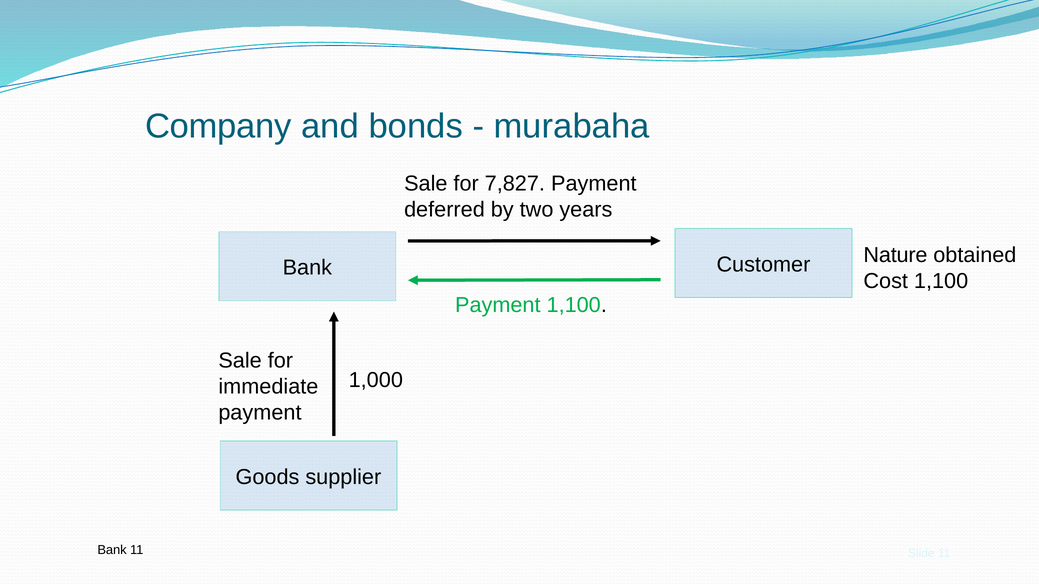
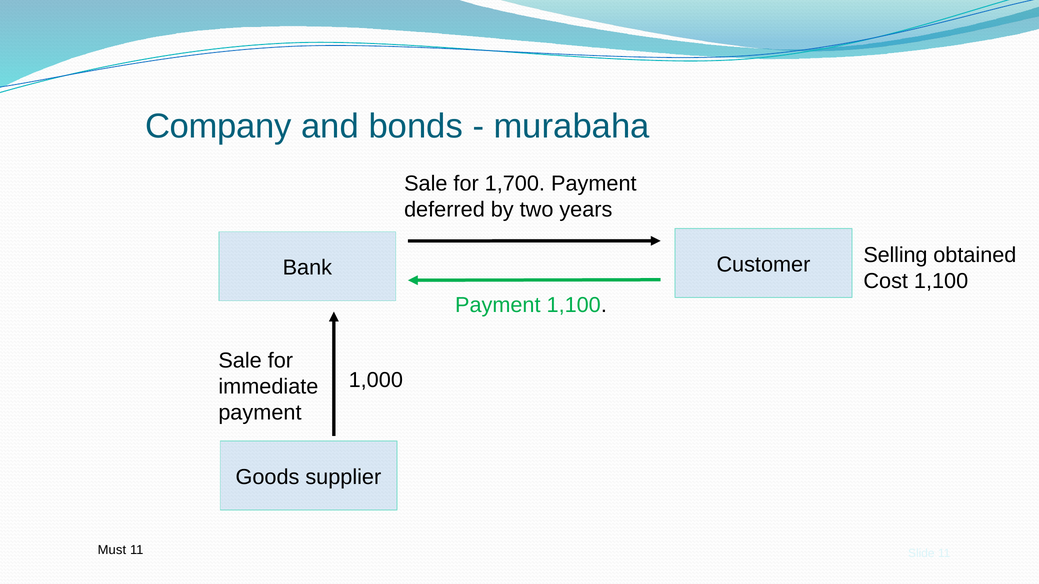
7,827: 7,827 -> 1,700
Nature: Nature -> Selling
Bank at (112, 550): Bank -> Must
